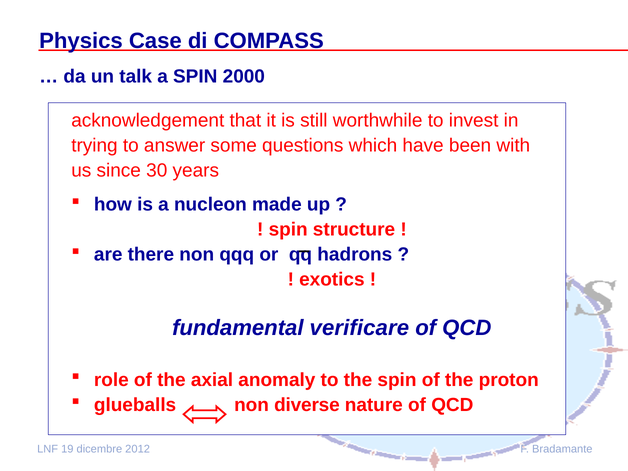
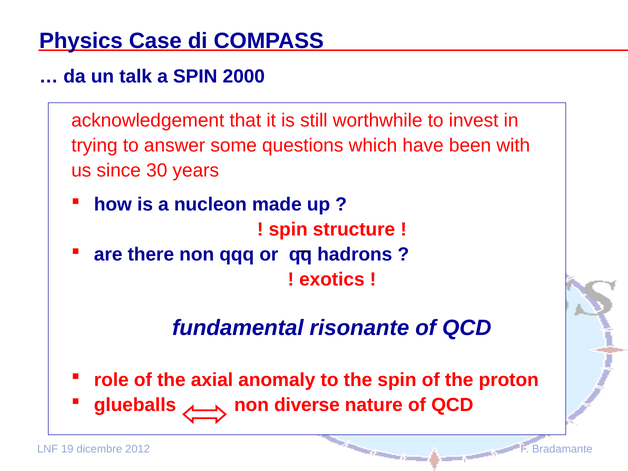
verificare: verificare -> risonante
